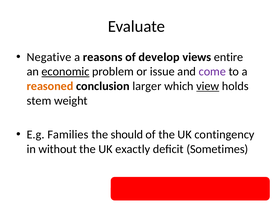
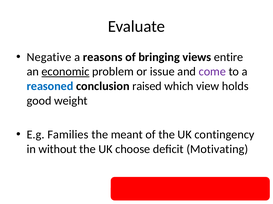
develop: develop -> bringing
reasoned colour: orange -> blue
larger: larger -> raised
view underline: present -> none
stem: stem -> good
should: should -> meant
exactly: exactly -> choose
Sometimes: Sometimes -> Motivating
